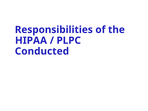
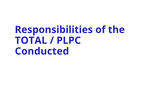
HIPAA: HIPAA -> TOTAL
